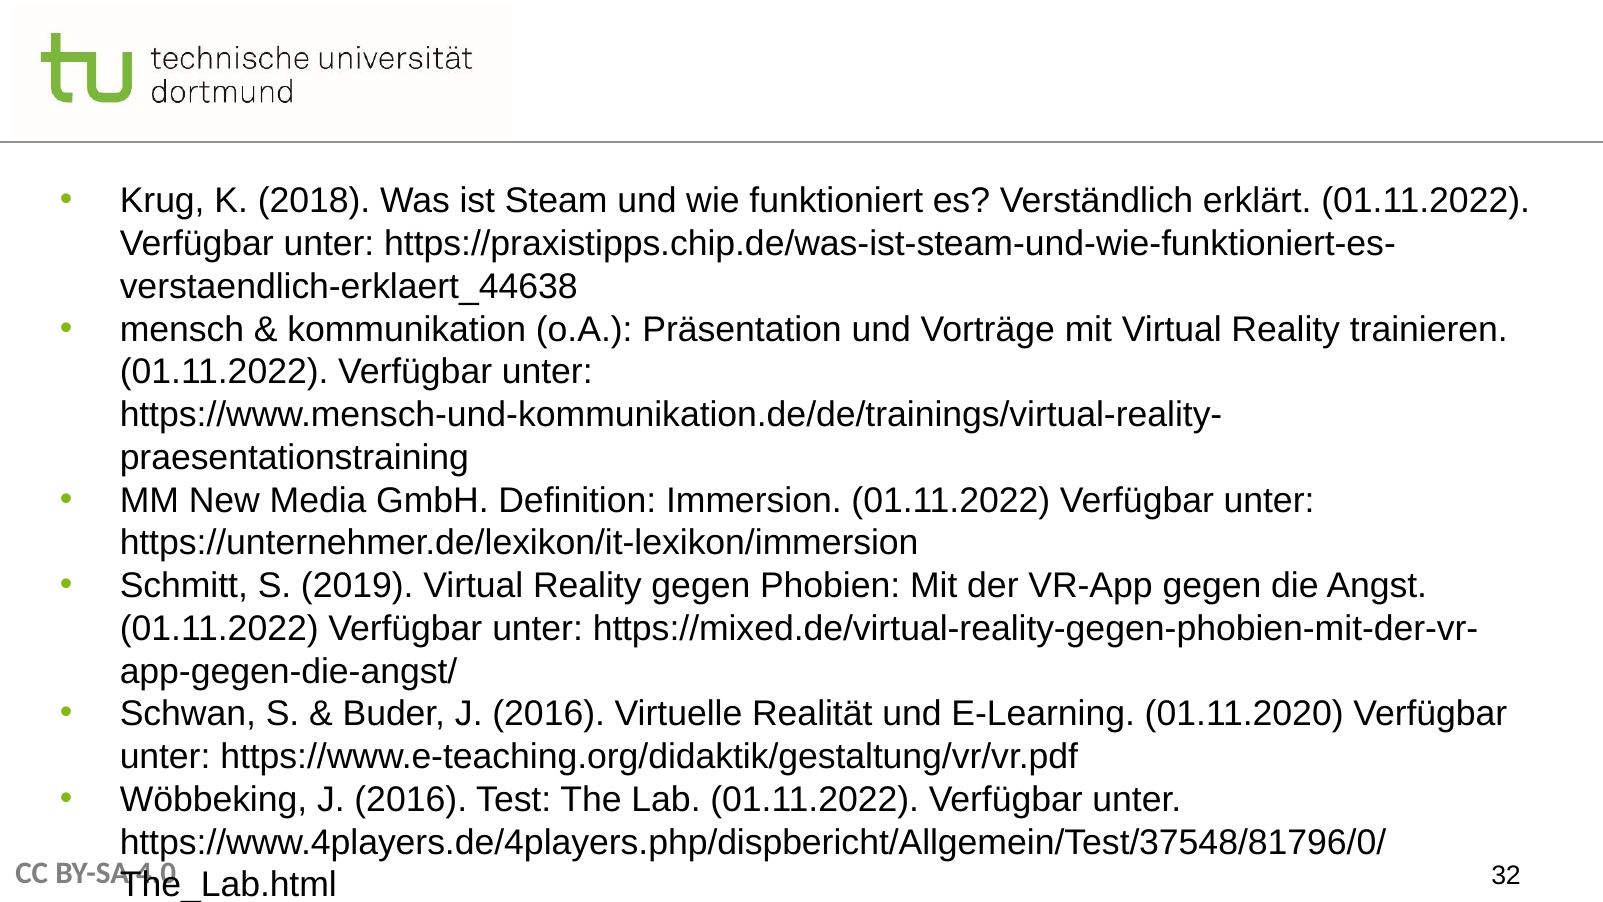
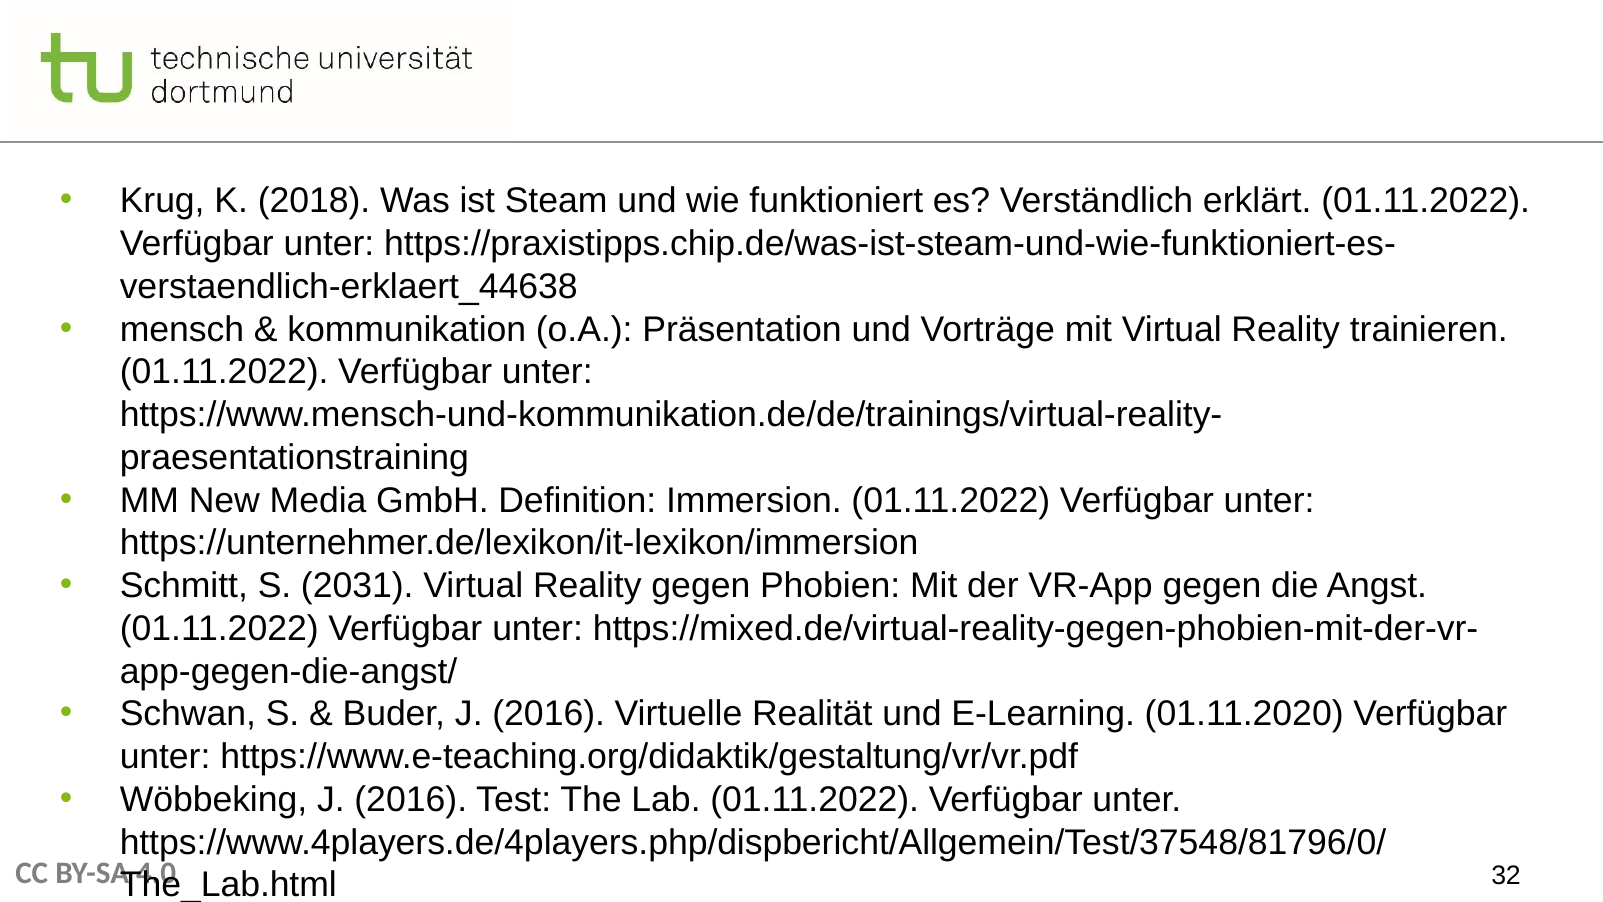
2019: 2019 -> 2031
